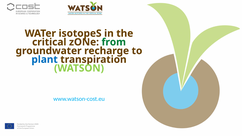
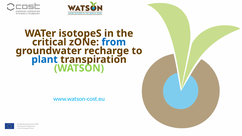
from colour: green -> blue
